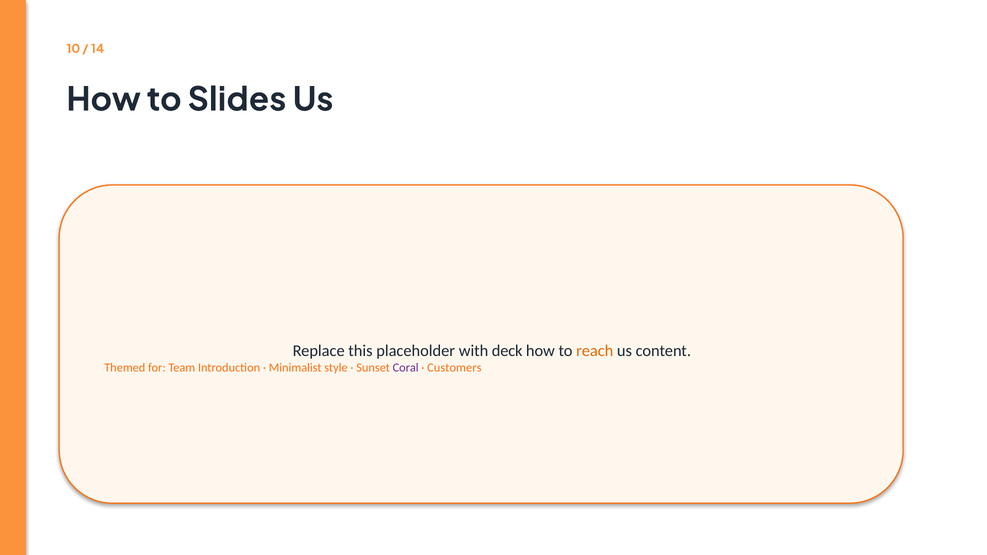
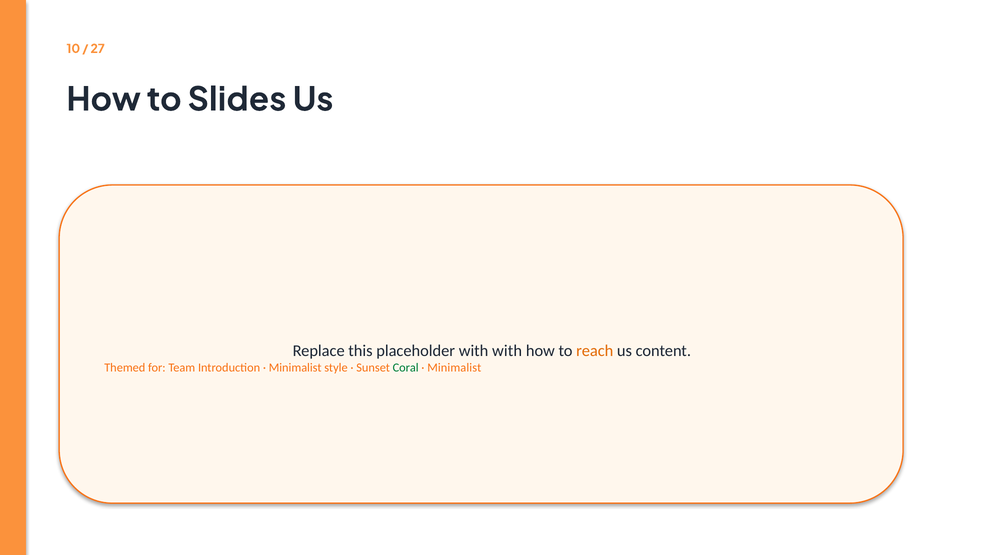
14: 14 -> 27
with deck: deck -> with
Coral colour: purple -> green
Customers at (454, 368): Customers -> Minimalist
